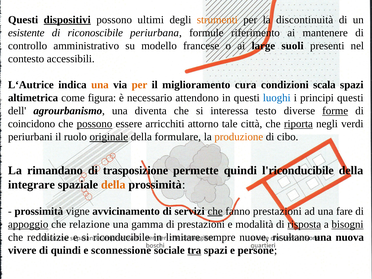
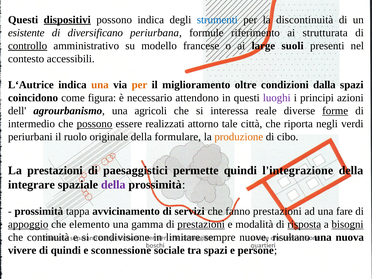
possono ultimi: ultimi -> indica
strumenti colour: orange -> blue
riconoscibile: riconoscibile -> diversificano
mantenere: mantenere -> strutturata
controllo underline: none -> present
cura: cura -> oltre
scala: scala -> dalla
altimetrica: altimetrica -> coincidono
luoghi colour: blue -> purple
principi questi: questi -> azioni
diventa: diventa -> agricoli
testo: testo -> reale
coincidono: coincidono -> intermedio
arricchiti: arricchiti -> realizzati
riporta underline: present -> none
originale underline: present -> none
La rimandano: rimandano -> prestazioni
trasposizione: trasposizione -> paesaggistici
l'riconducibile: l'riconducibile -> l'integrazione
della at (113, 185) colour: orange -> purple
vigne: vigne -> tappa
che at (215, 211) underline: present -> none
relazione: relazione -> elemento
prestazioni at (201, 224) underline: none -> present
redditizie: redditizie -> continuità
riconducibile: riconducibile -> condivisione
tra underline: present -> none
